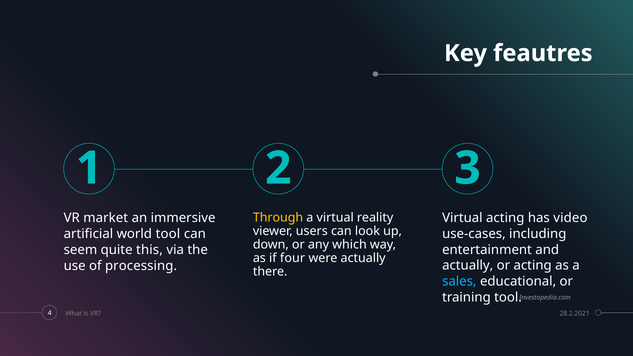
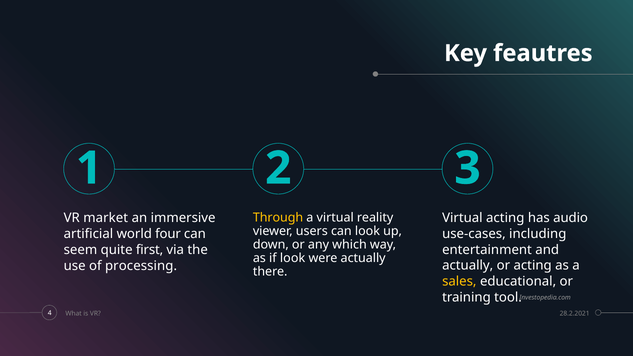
video: video -> audio
world tool: tool -> four
this: this -> first
if four: four -> look
sales colour: light blue -> yellow
